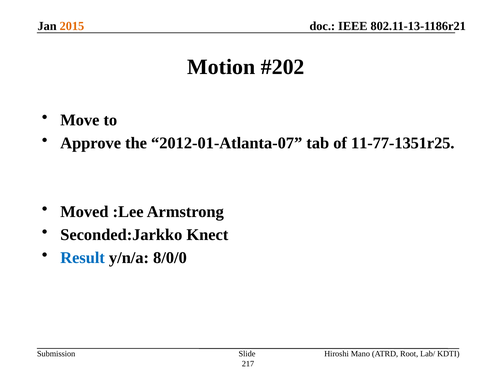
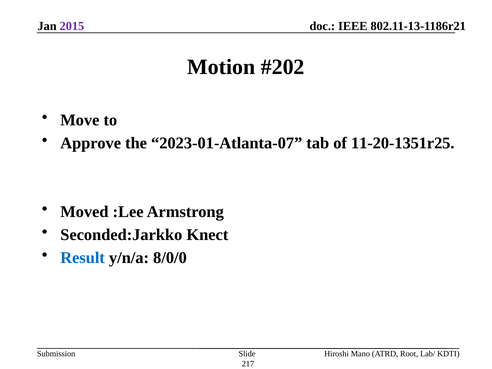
2015 colour: orange -> purple
2012-01-Atlanta-07: 2012-01-Atlanta-07 -> 2023-01-Atlanta-07
11-77-1351r25: 11-77-1351r25 -> 11-20-1351r25
